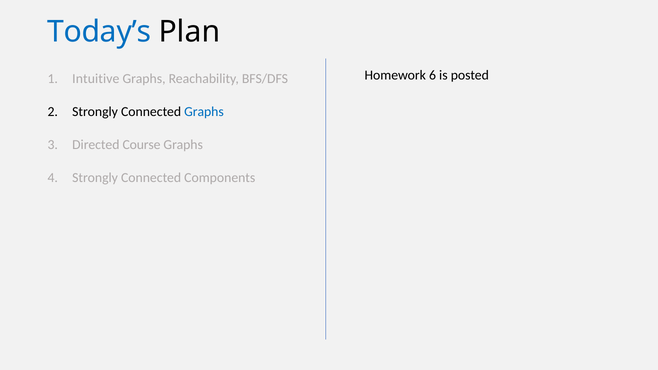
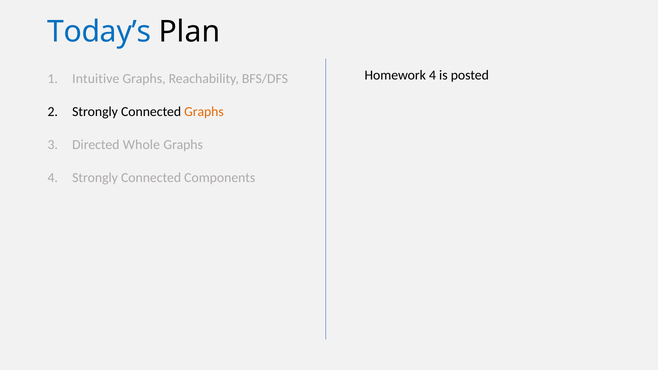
Homework 6: 6 -> 4
Graphs at (204, 112) colour: blue -> orange
Course: Course -> Whole
